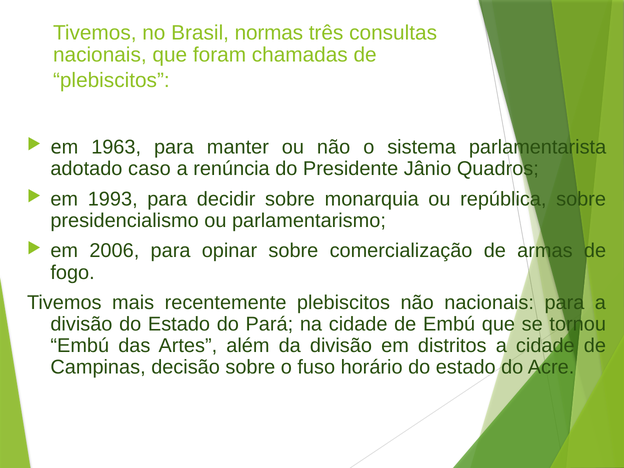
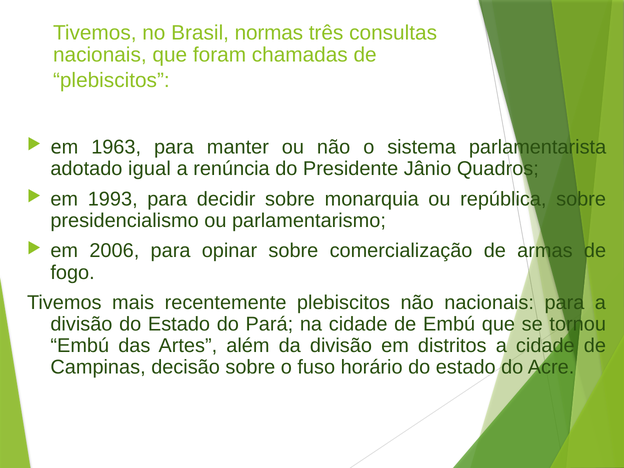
caso: caso -> igual
